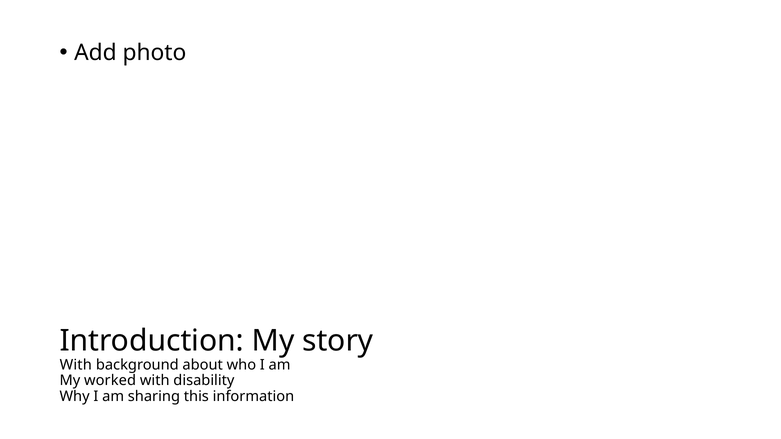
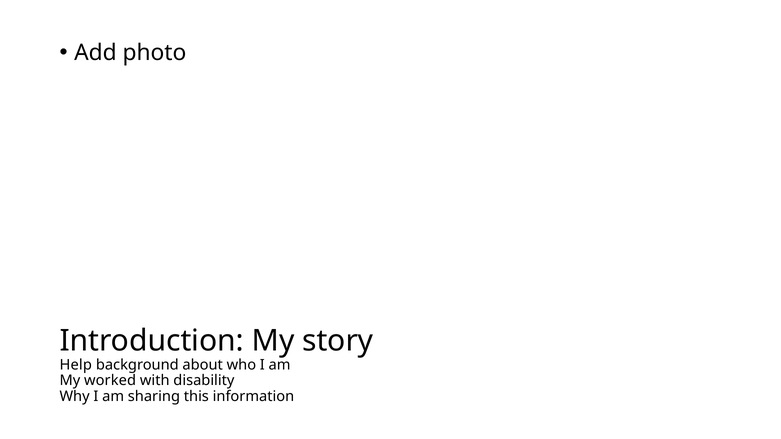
With at (76, 365): With -> Help
